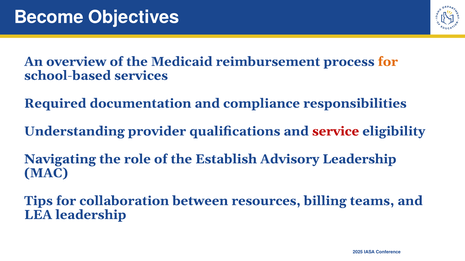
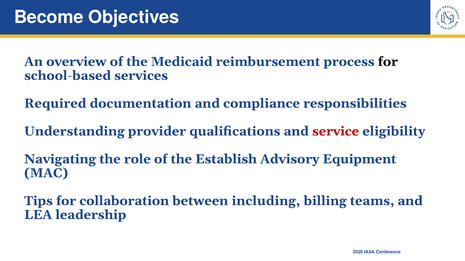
for at (388, 62) colour: orange -> black
Advisory Leadership: Leadership -> Equipment
resources: resources -> including
